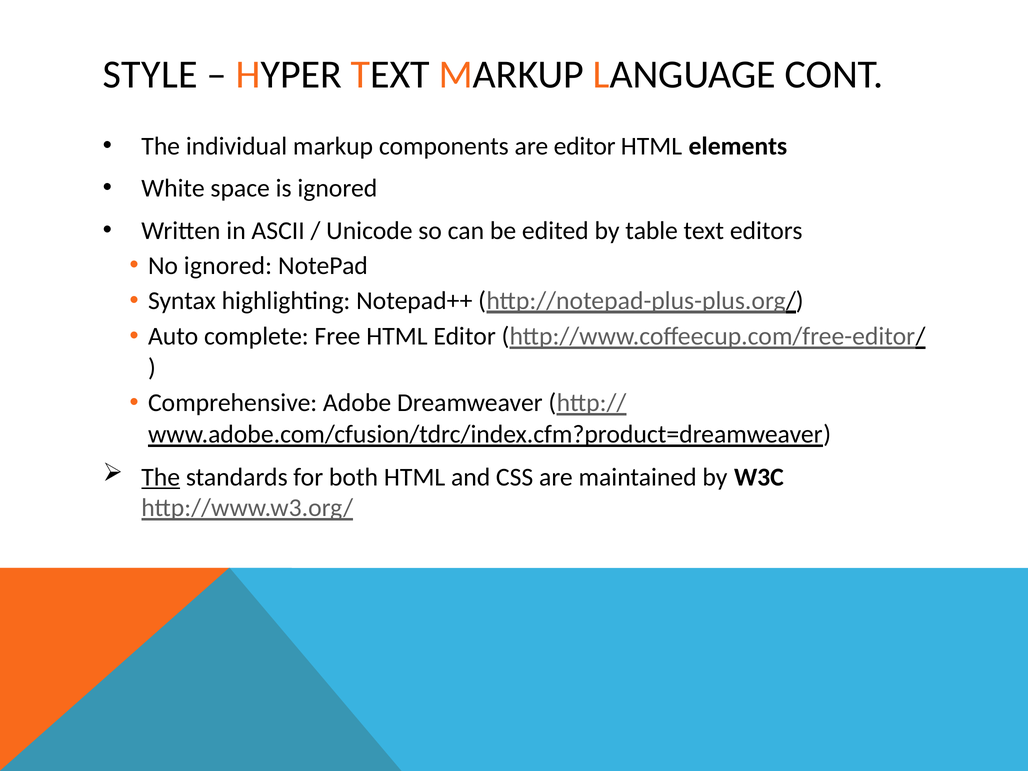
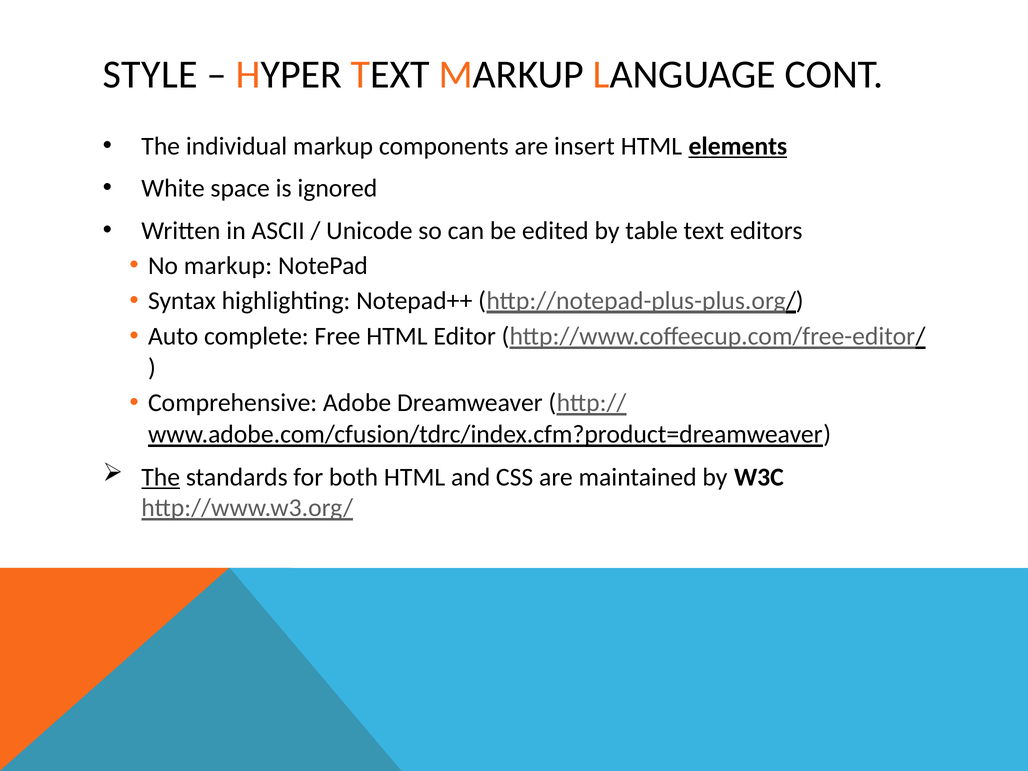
are editor: editor -> insert
elements underline: none -> present
No ignored: ignored -> markup
